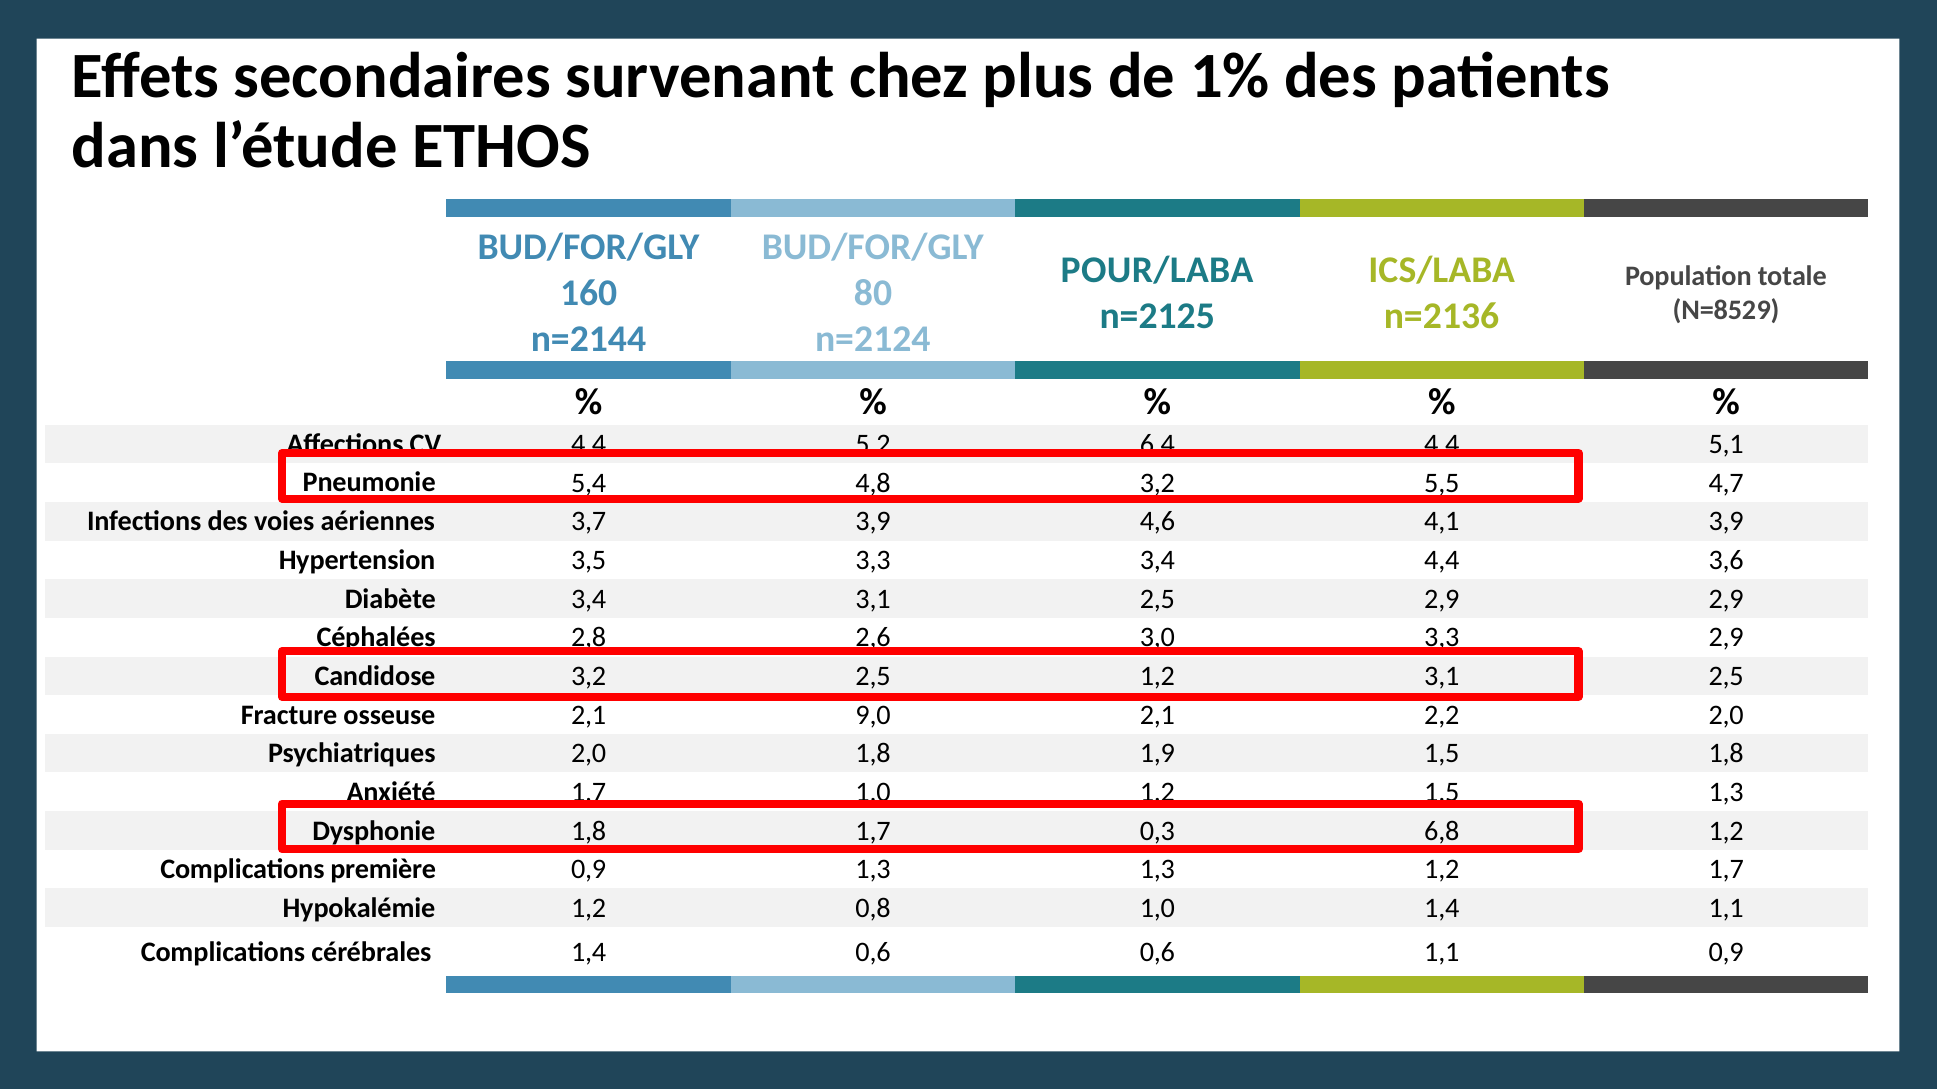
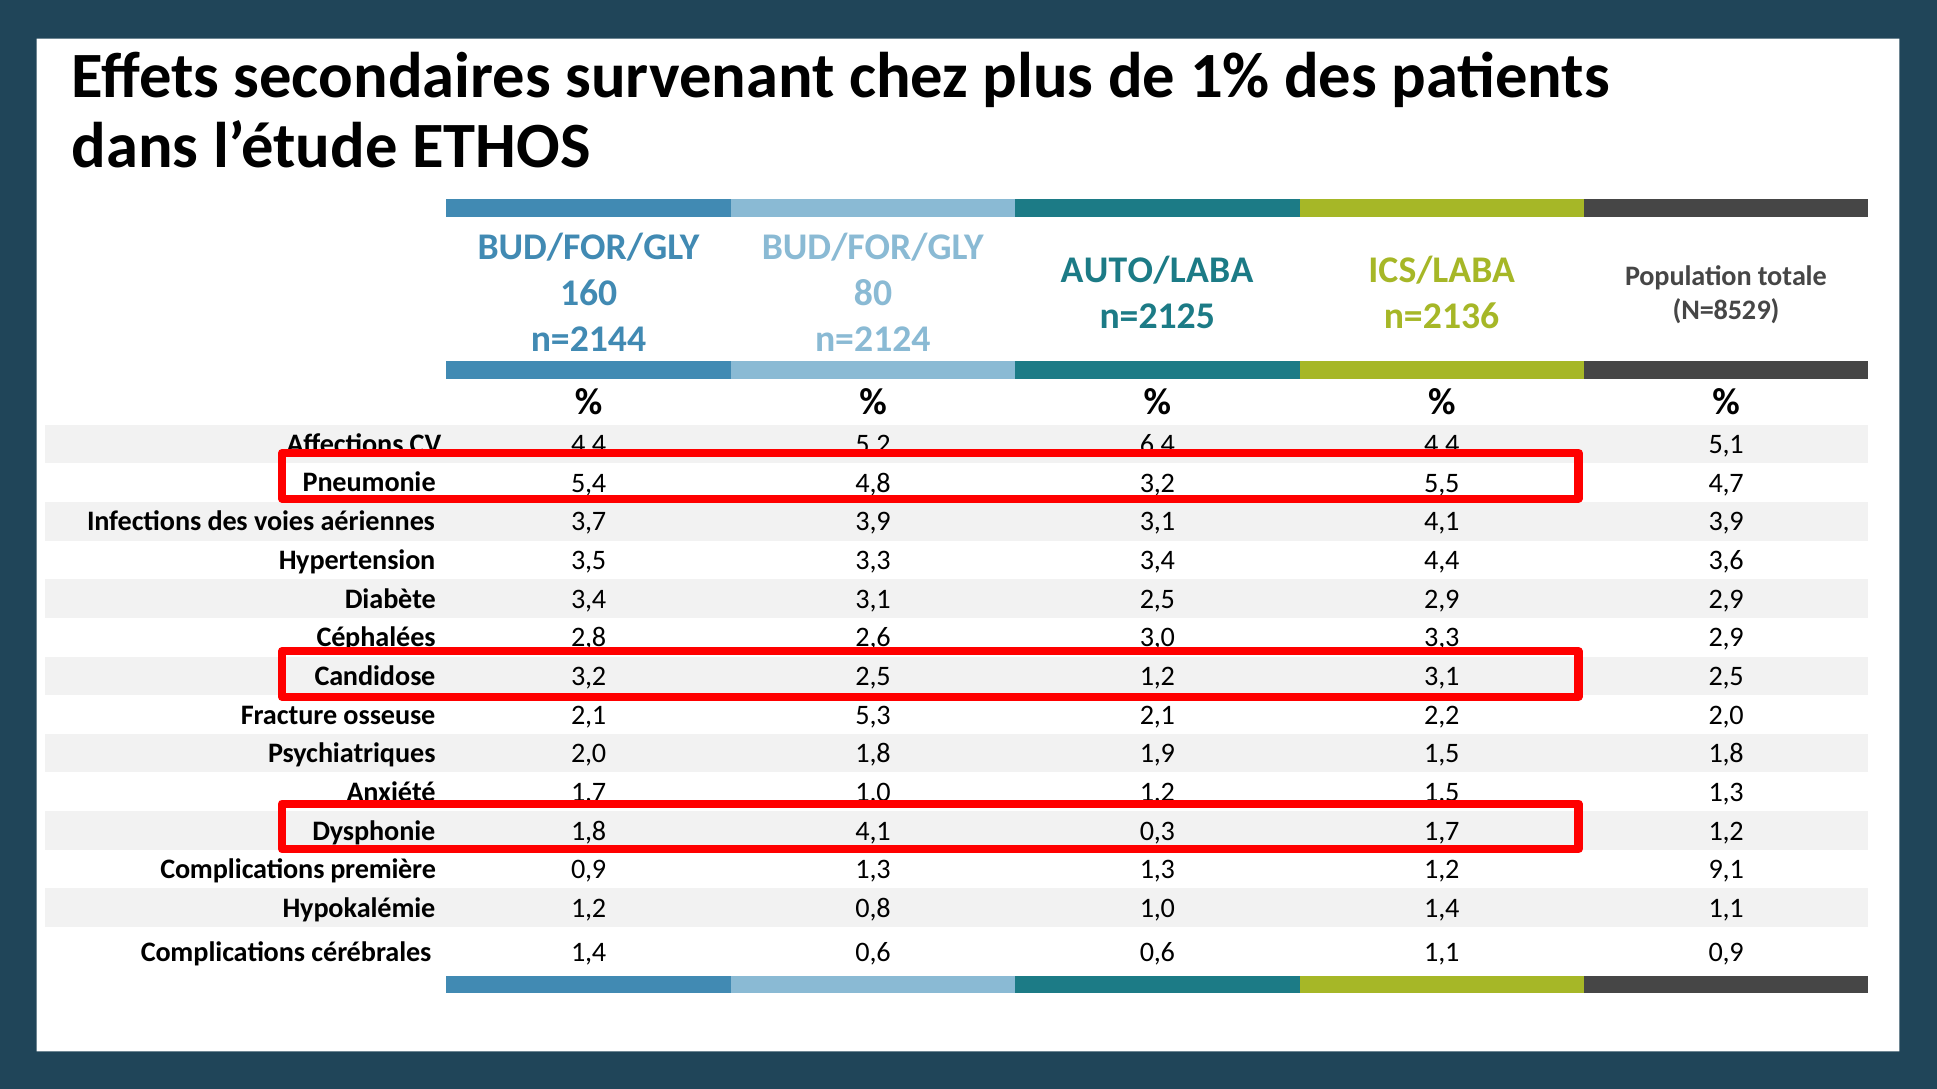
POUR/LABA: POUR/LABA -> AUTO/LABA
3,9 4,6: 4,6 -> 3,1
9,0: 9,0 -> 5,3
1,8 1,7: 1,7 -> 4,1
0,3 6,8: 6,8 -> 1,7
1,2 1,7: 1,7 -> 9,1
